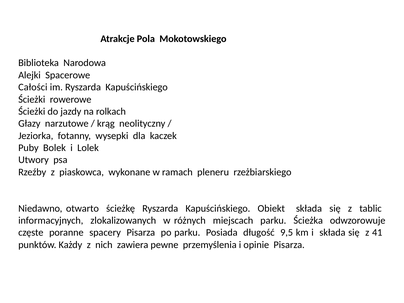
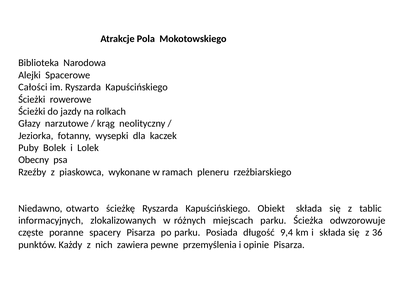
Utwory: Utwory -> Obecny
9,5: 9,5 -> 9,4
41: 41 -> 36
